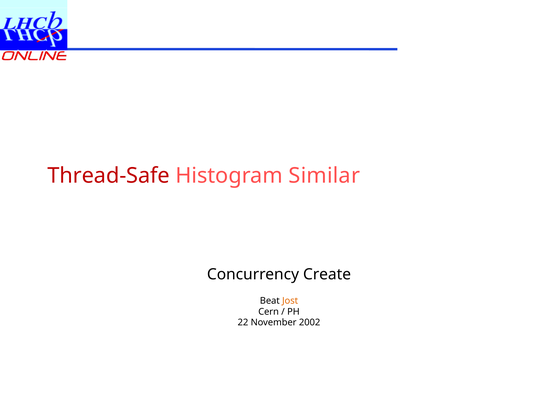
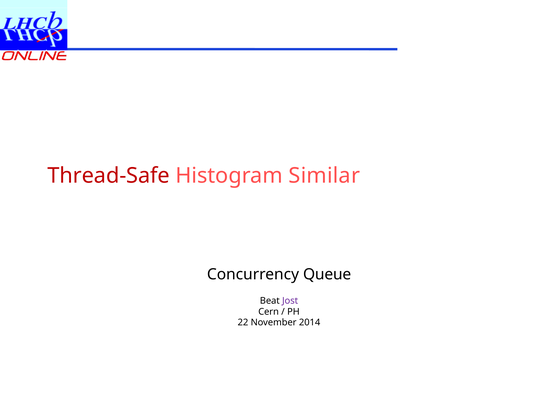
Create: Create -> Queue
Jost colour: orange -> purple
2002: 2002 -> 2014
